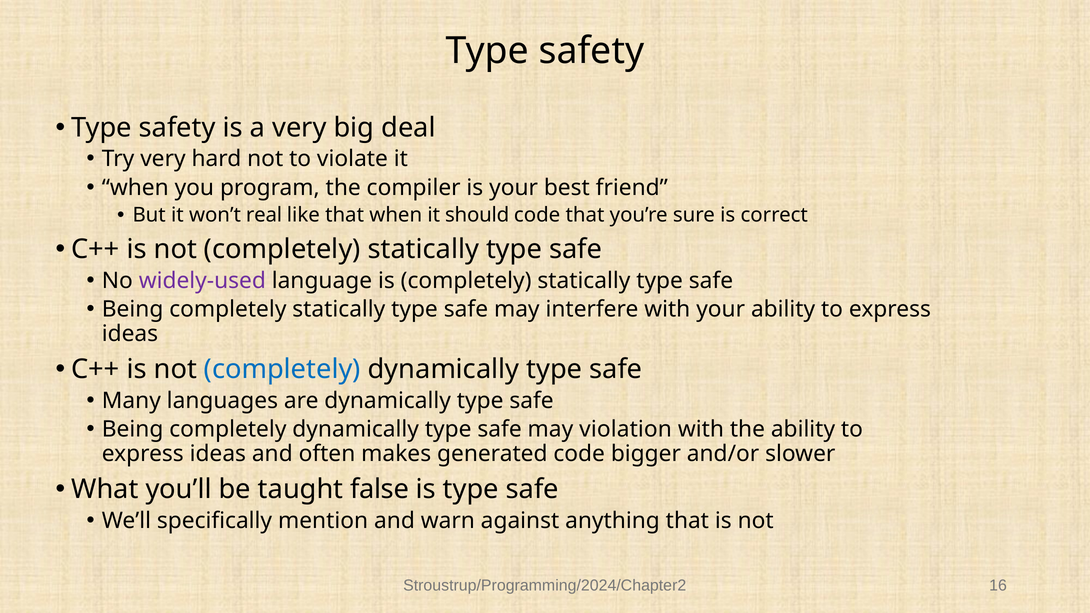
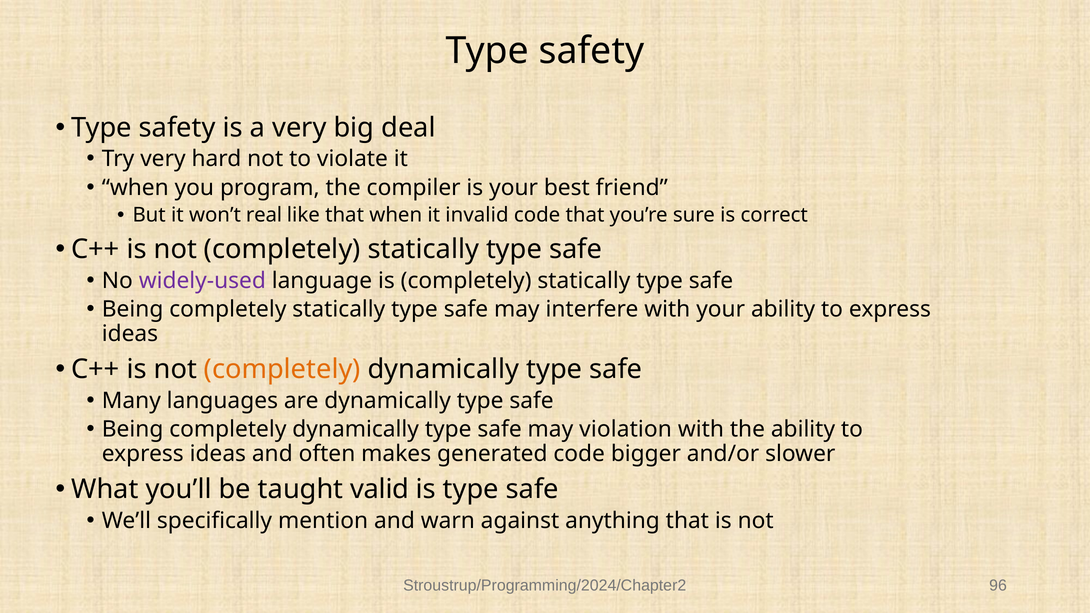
should: should -> invalid
completely at (282, 369) colour: blue -> orange
false: false -> valid
16: 16 -> 96
